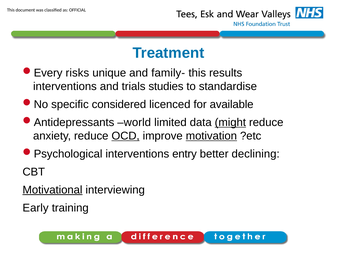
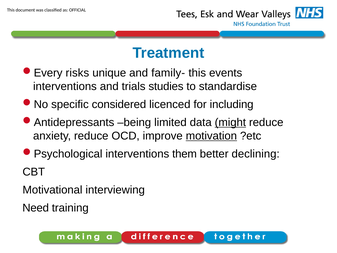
results: results -> events
available: available -> including
world: world -> being
OCD underline: present -> none
entry: entry -> them
Motivational underline: present -> none
Early: Early -> Need
